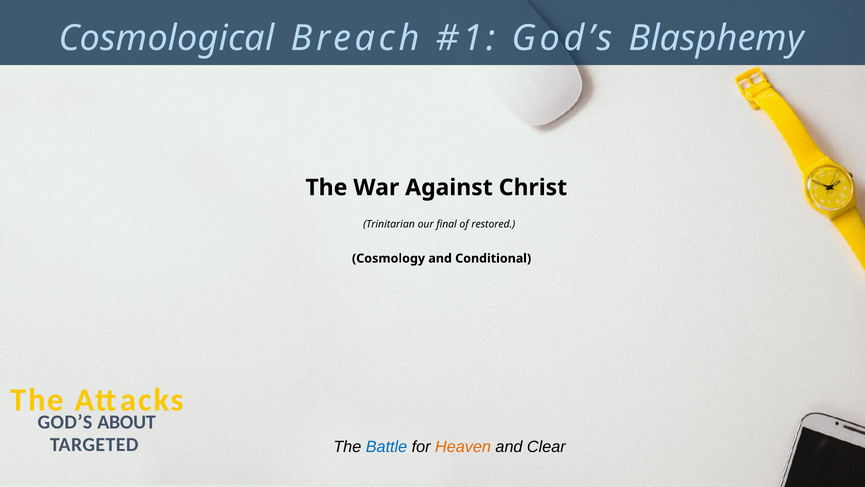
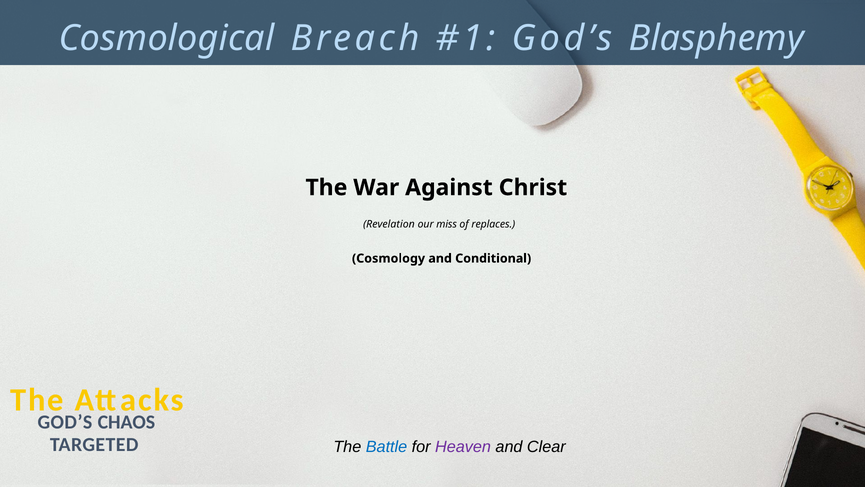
Trinitarian: Trinitarian -> Revelation
final: final -> miss
restored: restored -> replaces
ABOUT: ABOUT -> CHAOS
Heaven colour: orange -> purple
